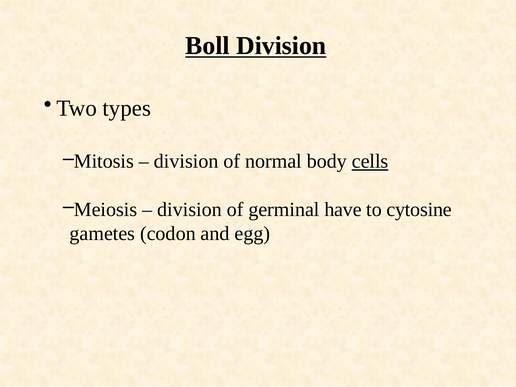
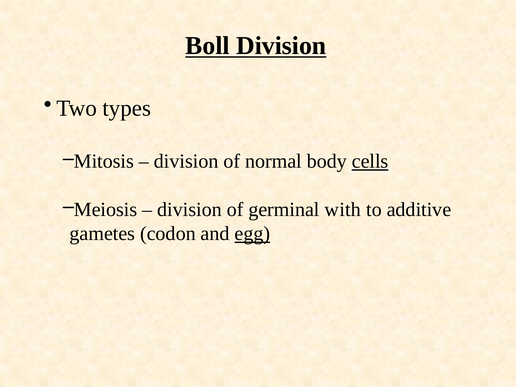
have: have -> with
cytosine: cytosine -> additive
egg underline: none -> present
